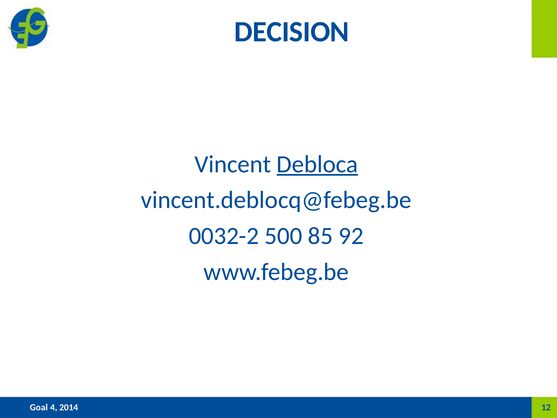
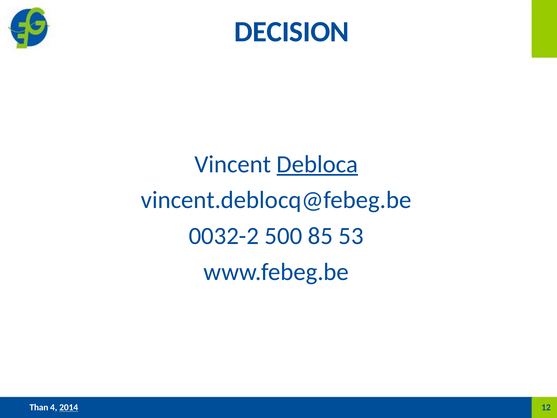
92: 92 -> 53
Goal: Goal -> Than
2014 underline: none -> present
